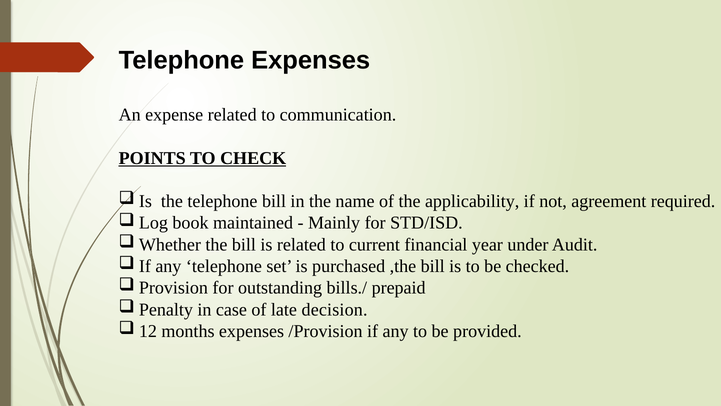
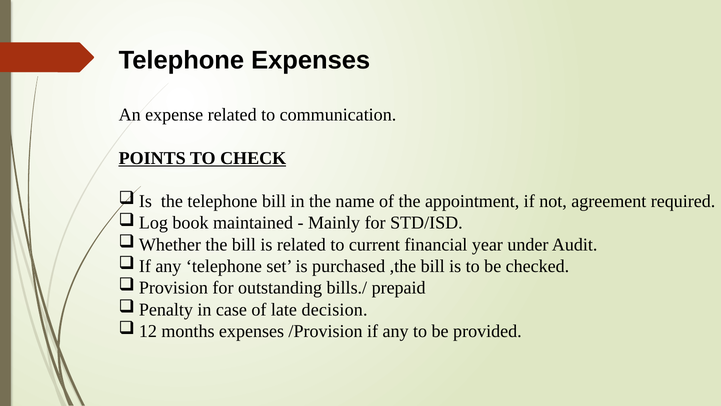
applicability: applicability -> appointment
